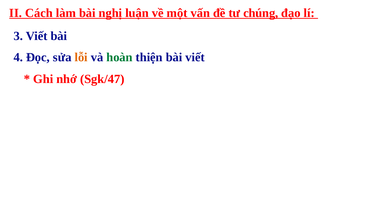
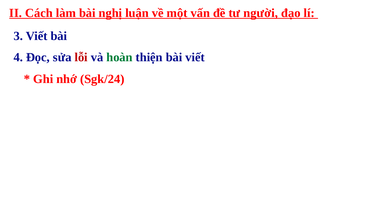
chúng: chúng -> người
lỗi colour: orange -> red
Sgk/47: Sgk/47 -> Sgk/24
